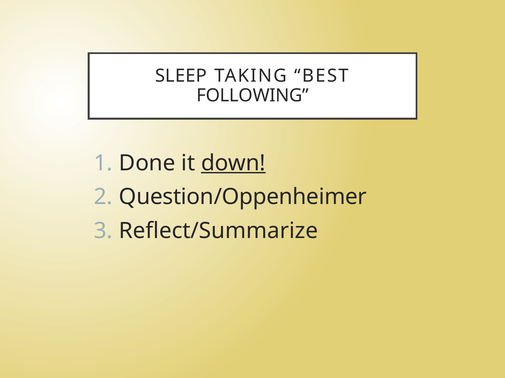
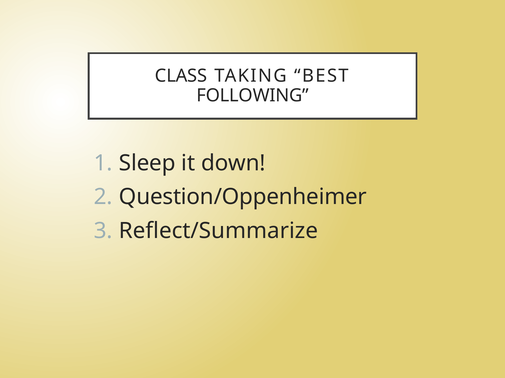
SLEEP: SLEEP -> CLASS
Done: Done -> Sleep
down underline: present -> none
